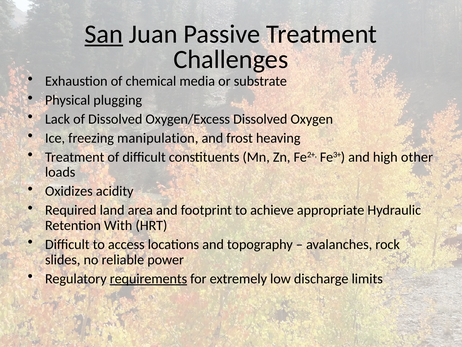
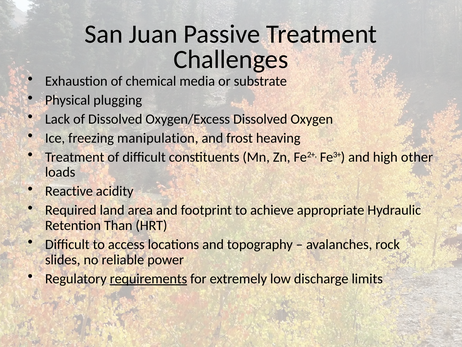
San underline: present -> none
Oxidizes: Oxidizes -> Reactive
With: With -> Than
